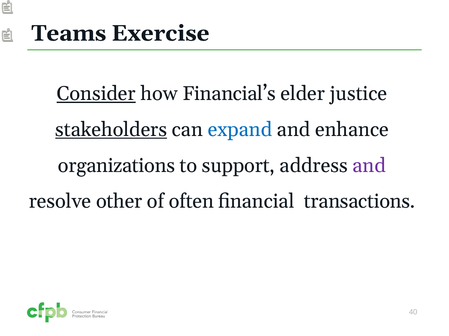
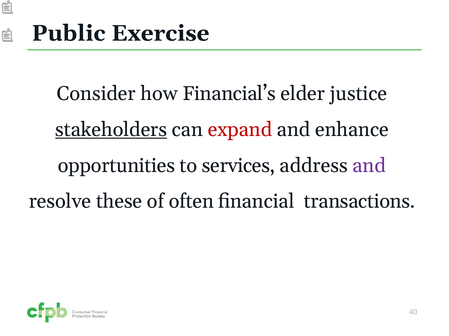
Teams: Teams -> Public
Consider underline: present -> none
expand colour: blue -> red
organizations: organizations -> opportunities
support: support -> services
other: other -> these
